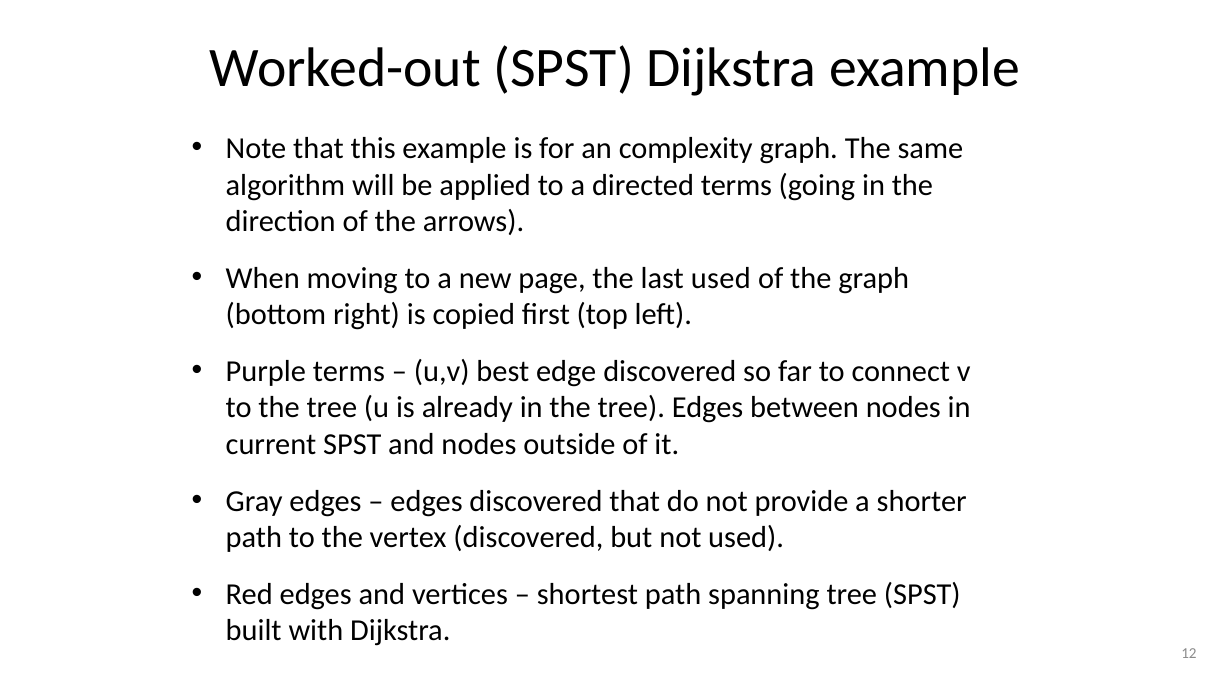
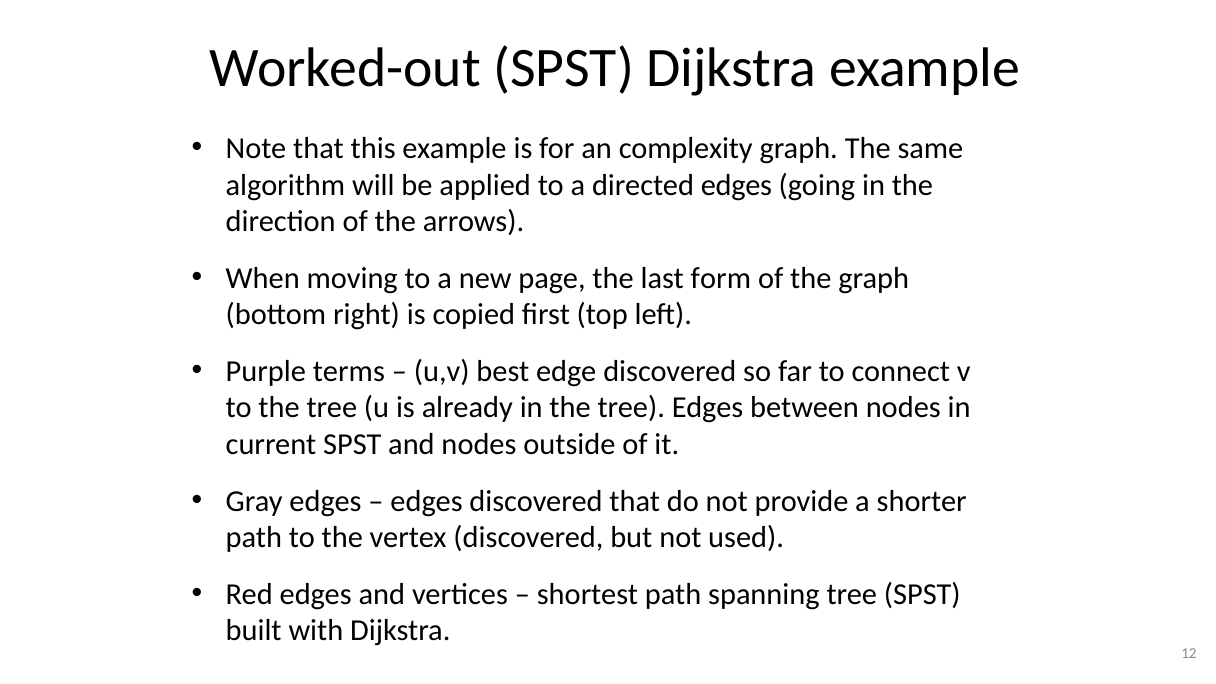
directed terms: terms -> edges
last used: used -> form
